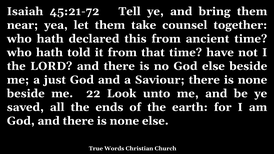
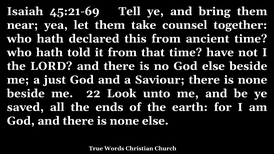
45:21-72: 45:21-72 -> 45:21-69
